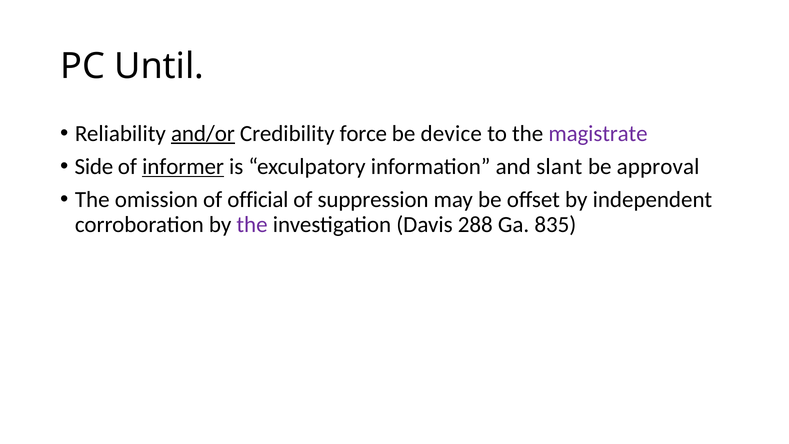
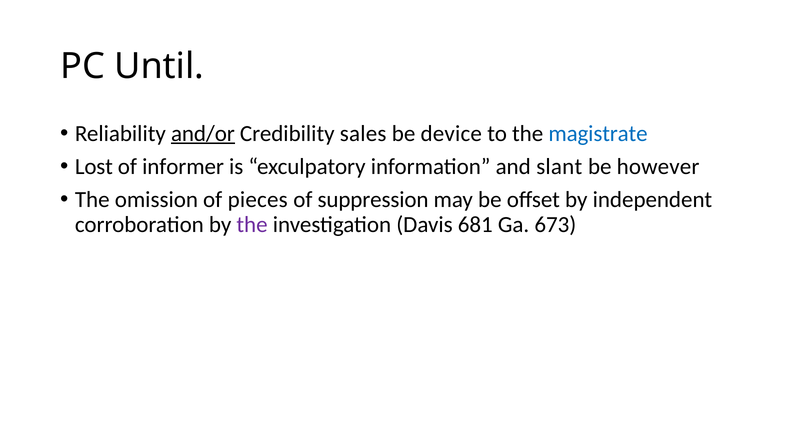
force: force -> sales
magistrate colour: purple -> blue
Side: Side -> Lost
informer underline: present -> none
approval: approval -> however
official: official -> pieces
288: 288 -> 681
835: 835 -> 673
